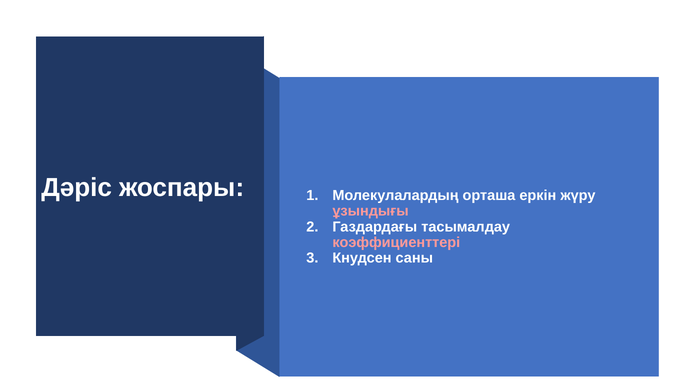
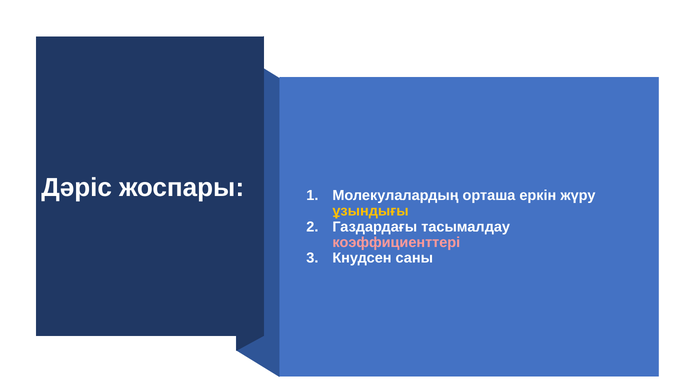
ұзындығы colour: pink -> yellow
